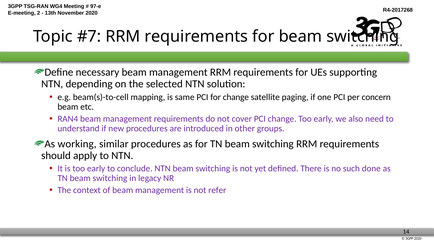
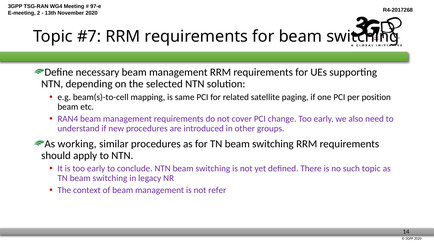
for change: change -> related
concern: concern -> position
such done: done -> topic
